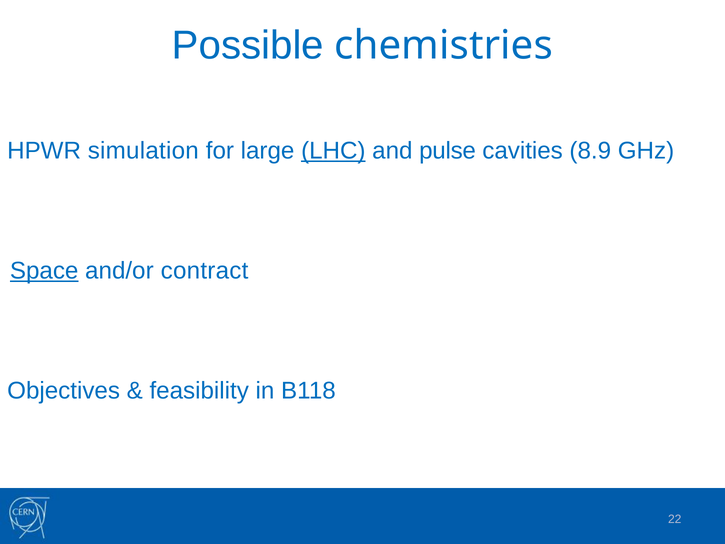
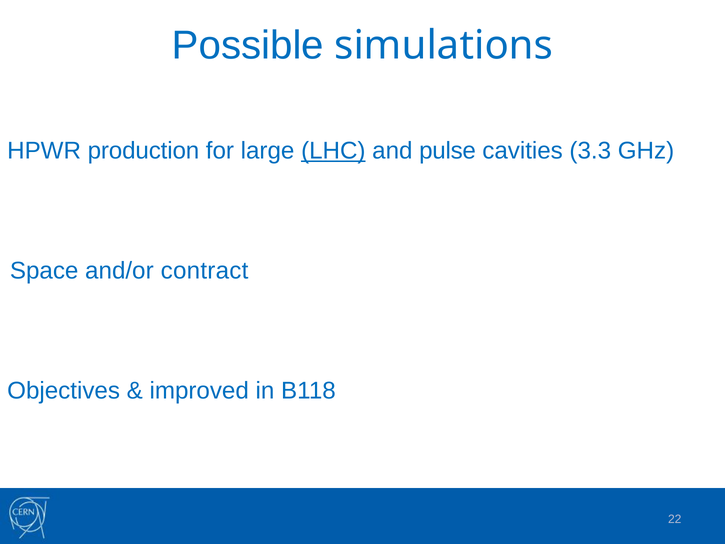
chemistries: chemistries -> simulations
simulation: simulation -> production
8.9: 8.9 -> 3.3
Space underline: present -> none
feasibility: feasibility -> improved
